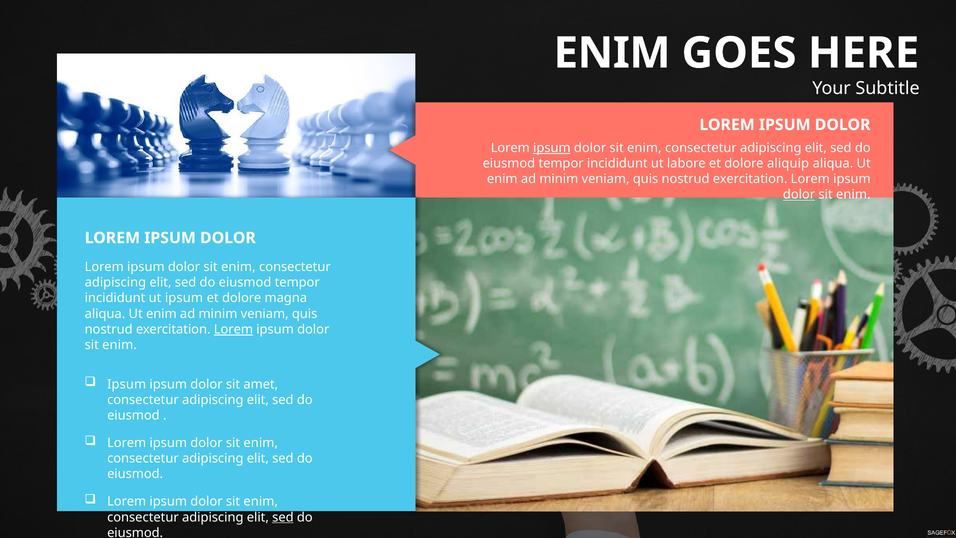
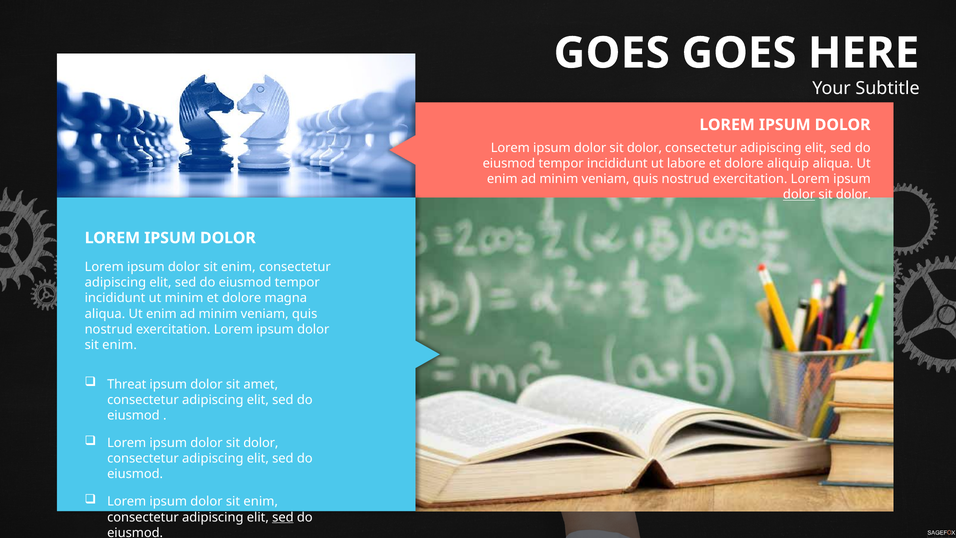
ENIM at (612, 53): ENIM -> GOES
ipsum at (552, 148) underline: present -> none
enim at (644, 148): enim -> dolor
enim at (853, 195): enim -> dolor
ut ipsum: ipsum -> minim
Lorem at (233, 329) underline: present -> none
Ipsum at (127, 384): Ipsum -> Threat
enim at (261, 443): enim -> dolor
